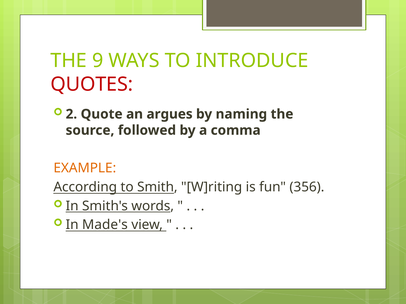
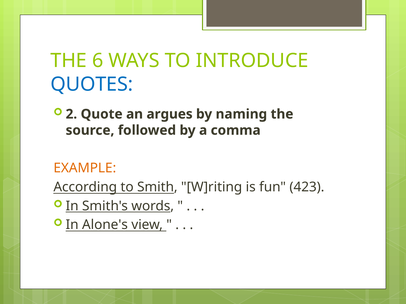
9: 9 -> 6
QUOTES colour: red -> blue
356: 356 -> 423
Made's: Made's -> Alone's
